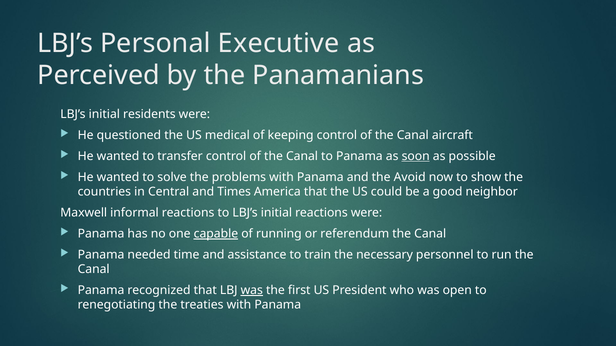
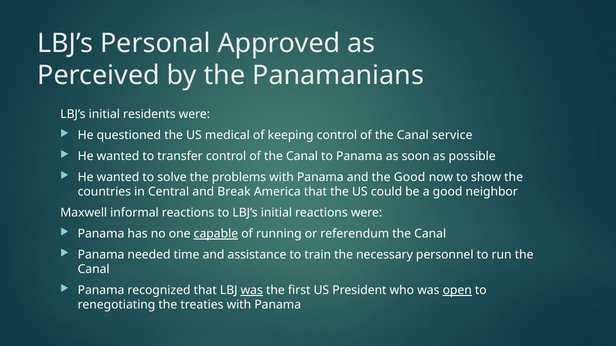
Executive: Executive -> Approved
aircraft: aircraft -> service
soon underline: present -> none
the Avoid: Avoid -> Good
Times: Times -> Break
open underline: none -> present
